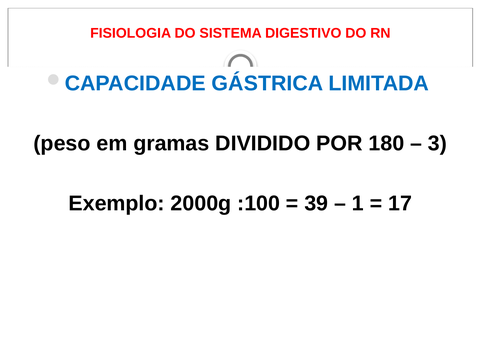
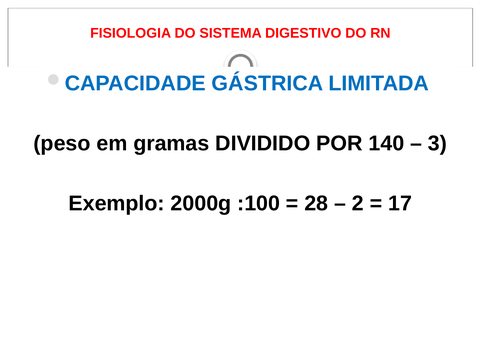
180: 180 -> 140
39: 39 -> 28
1: 1 -> 2
